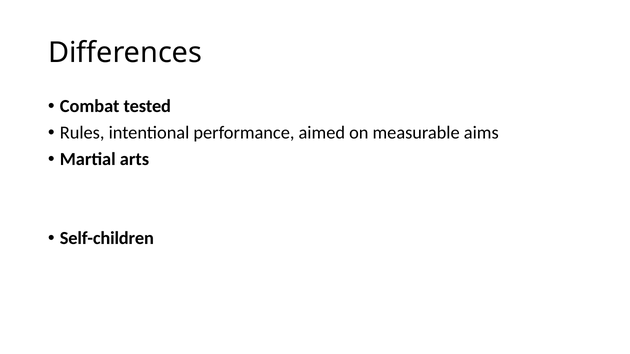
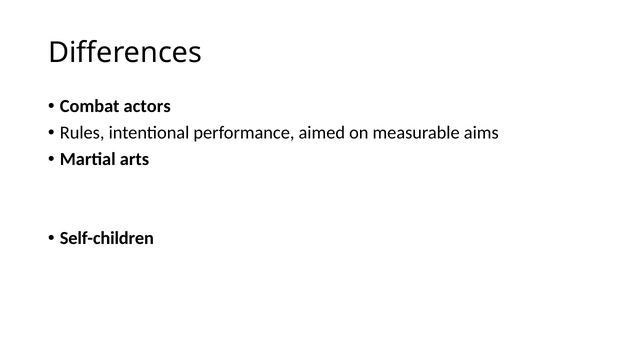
tested: tested -> actors
